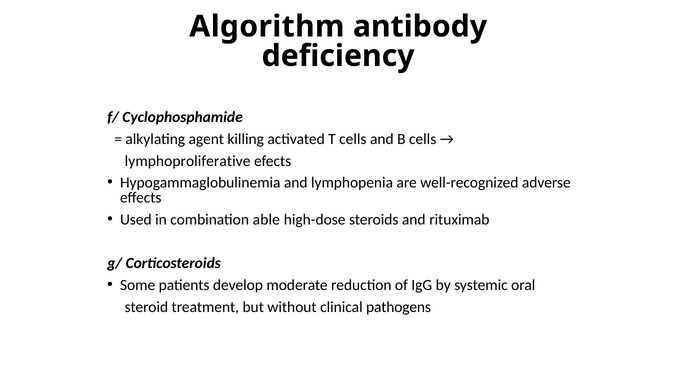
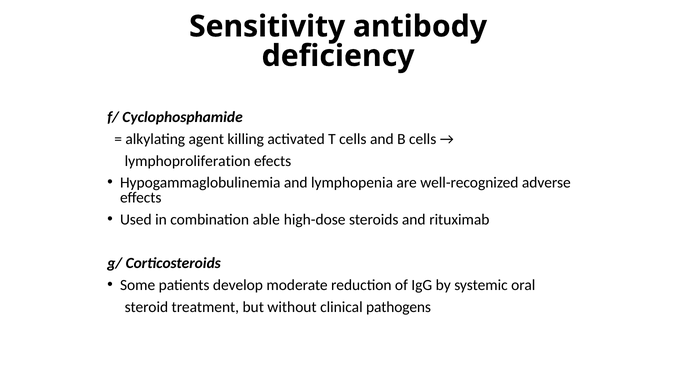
Algorithm: Algorithm -> Sensitivity
lymphoproliferative: lymphoproliferative -> lymphoproliferation
